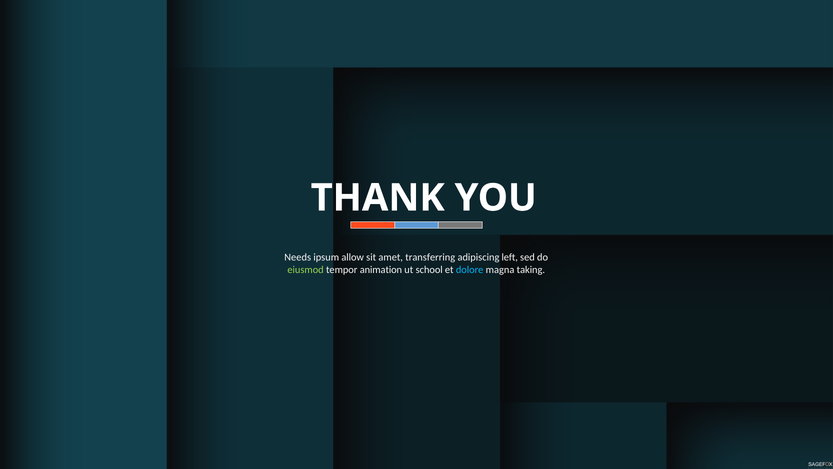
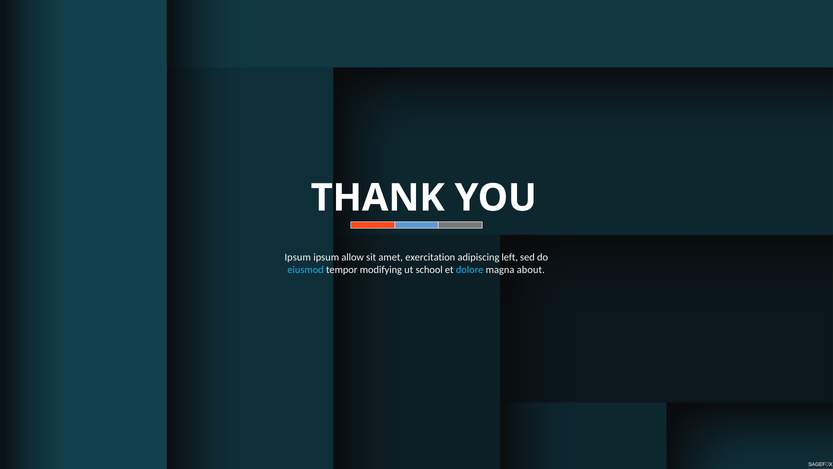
Needs at (298, 257): Needs -> Ipsum
transferring: transferring -> exercitation
eiusmod colour: light green -> light blue
animation: animation -> modifying
taking: taking -> about
